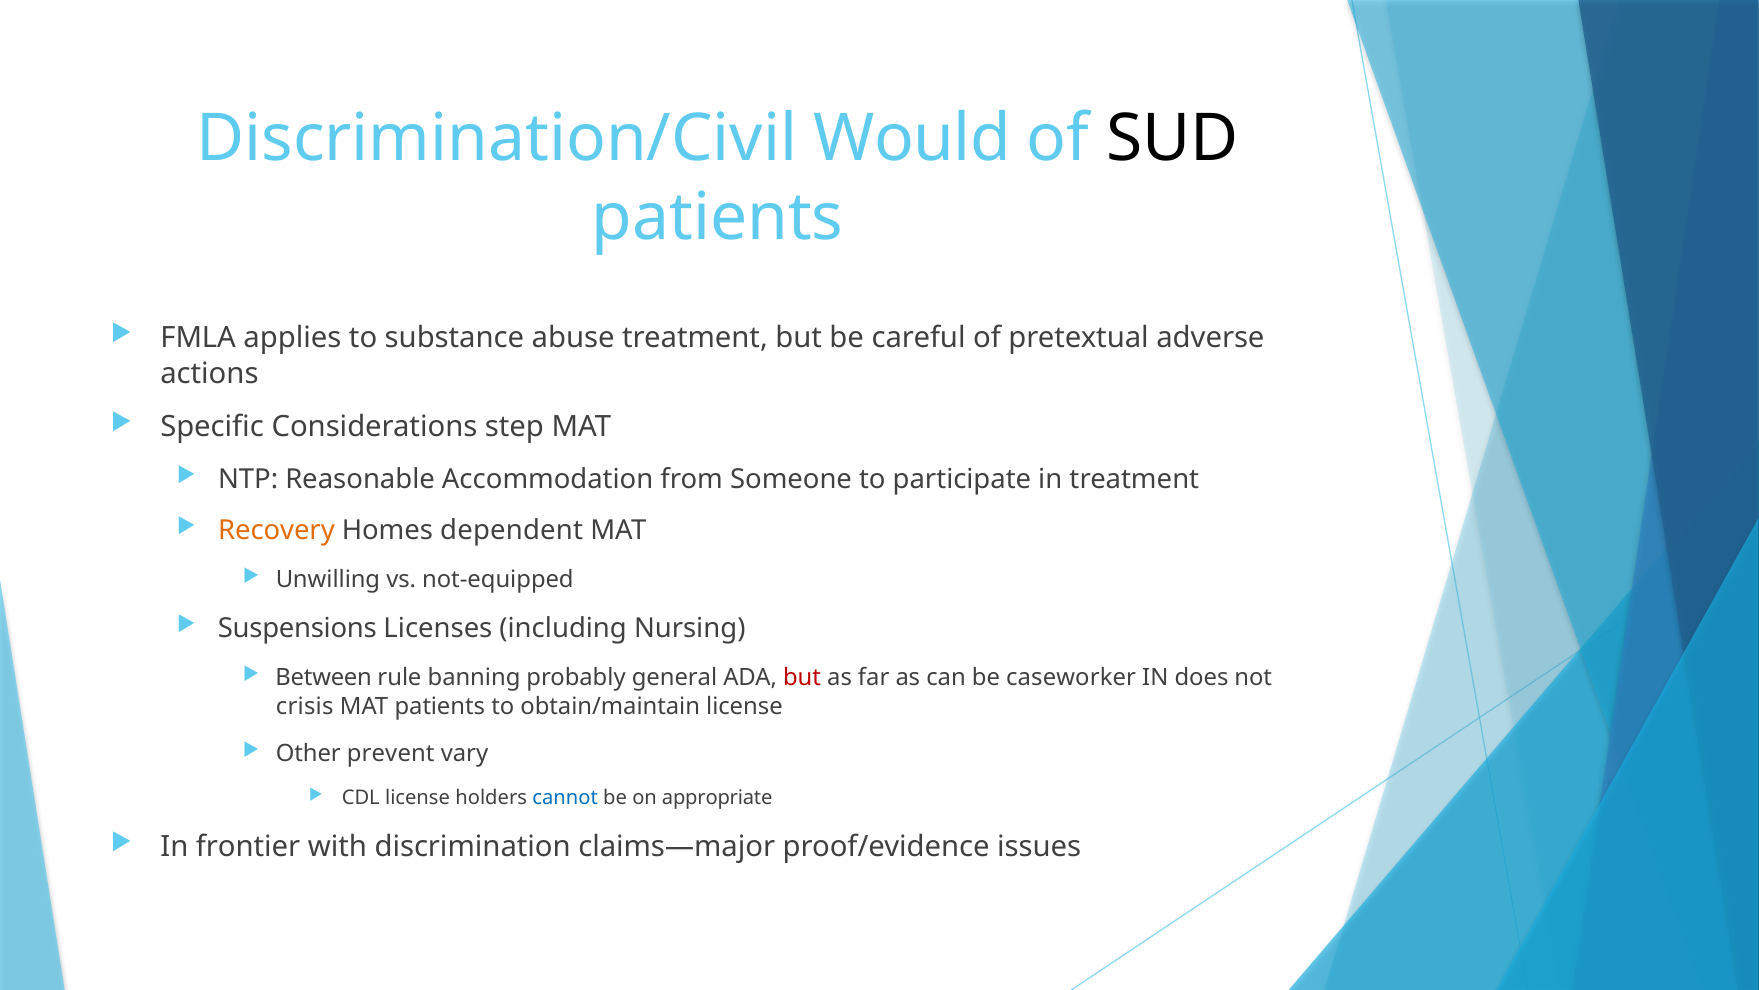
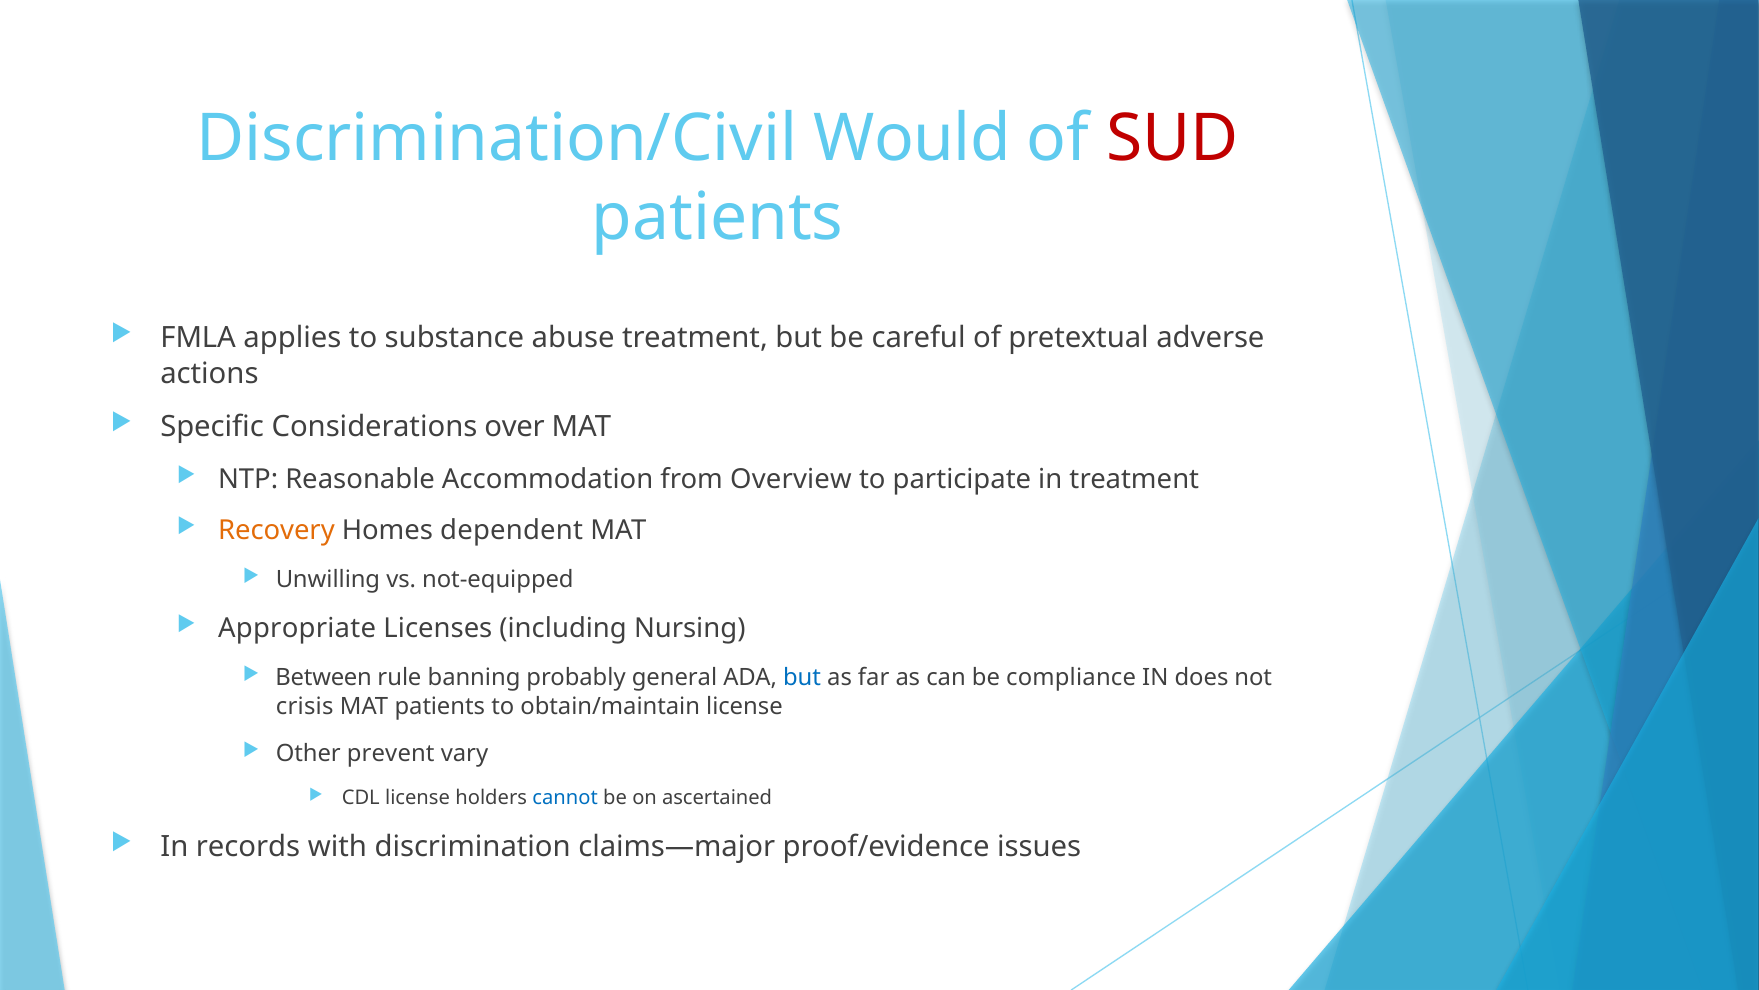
SUD colour: black -> red
step: step -> over
Someone: Someone -> Overview
Suspensions: Suspensions -> Appropriate
but at (802, 677) colour: red -> blue
caseworker: caseworker -> compliance
appropriate: appropriate -> ascertained
frontier: frontier -> records
